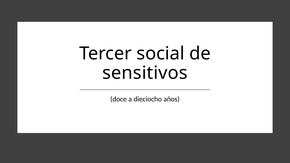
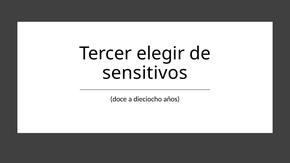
social: social -> elegir
